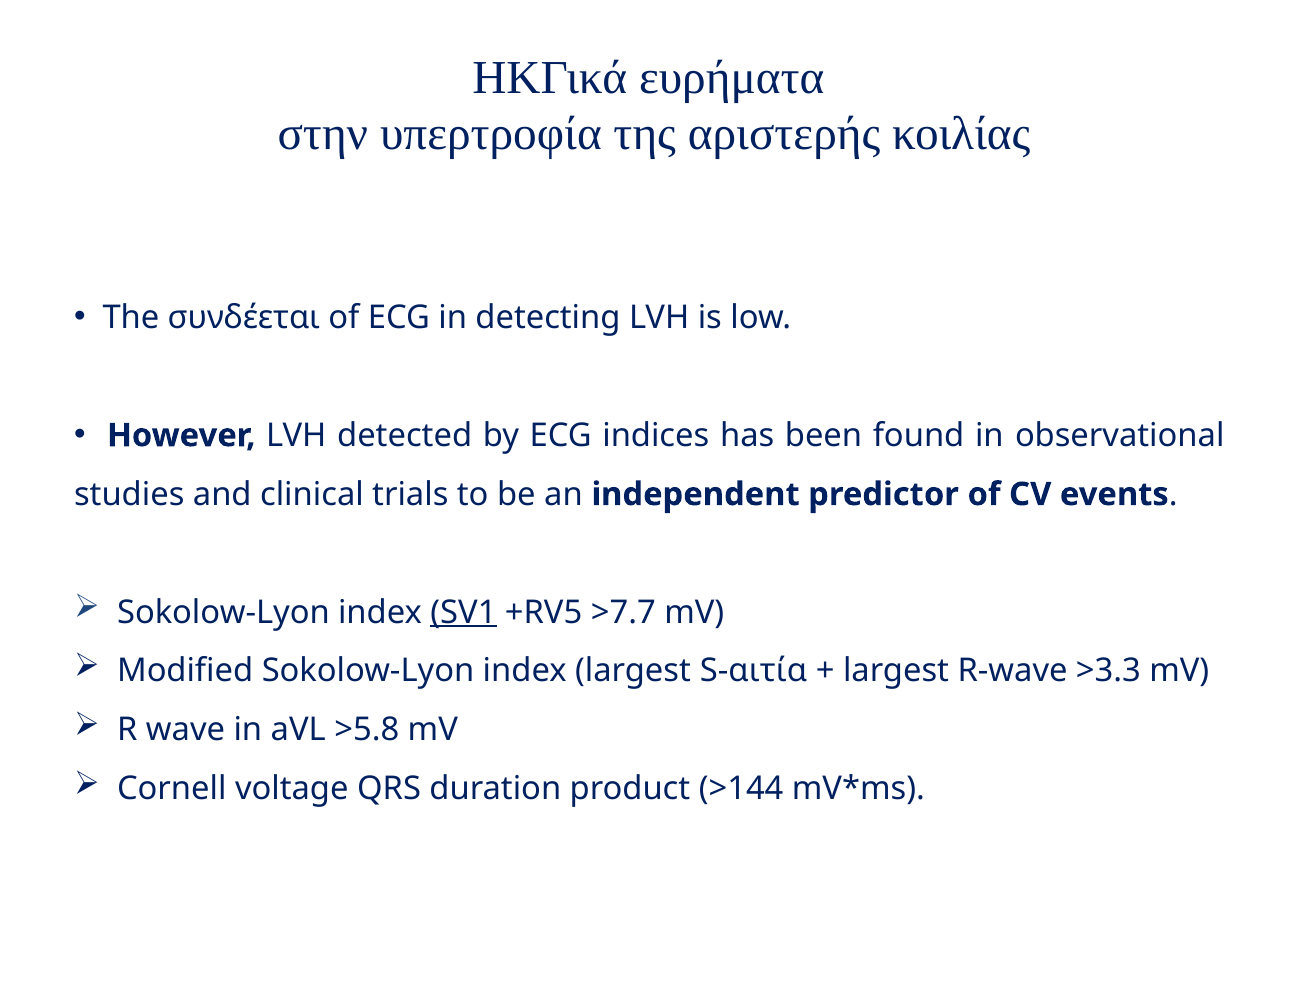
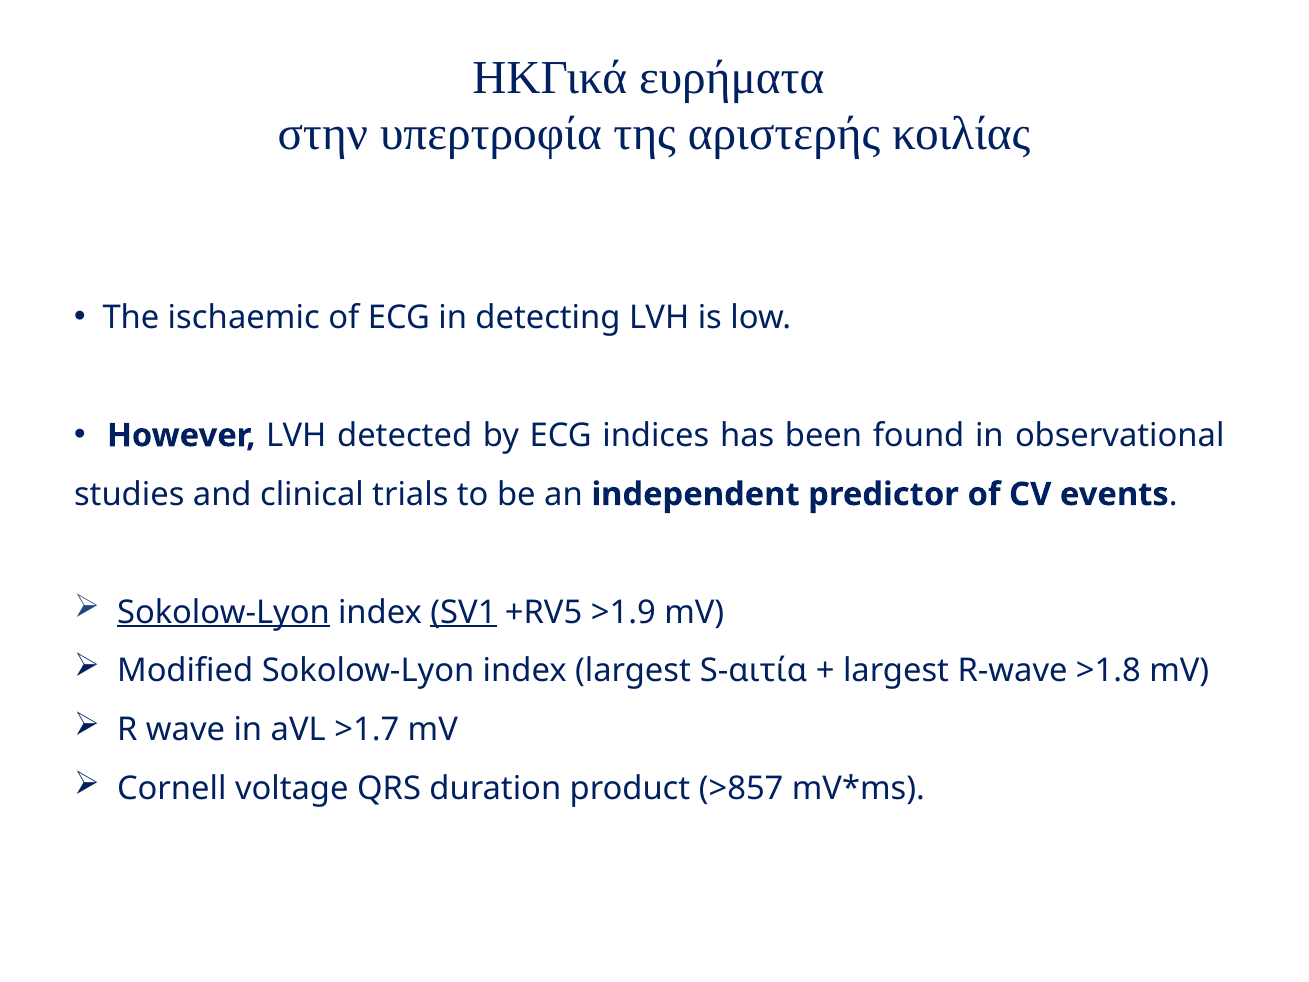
συνδέεται: συνδέεται -> ischaemic
Sokolow-Lyon at (223, 612) underline: none -> present
>7.7: >7.7 -> >1.9
>3.3: >3.3 -> >1.8
>5.8: >5.8 -> >1.7
>144: >144 -> >857
